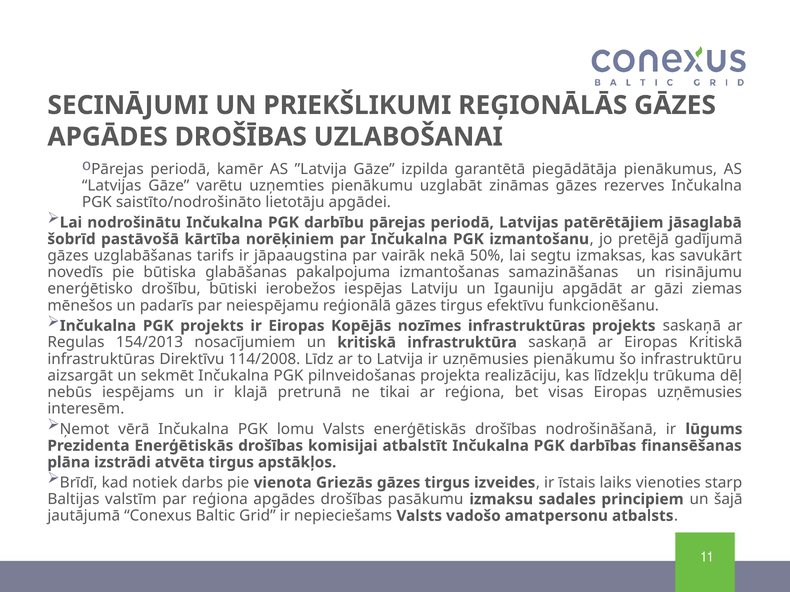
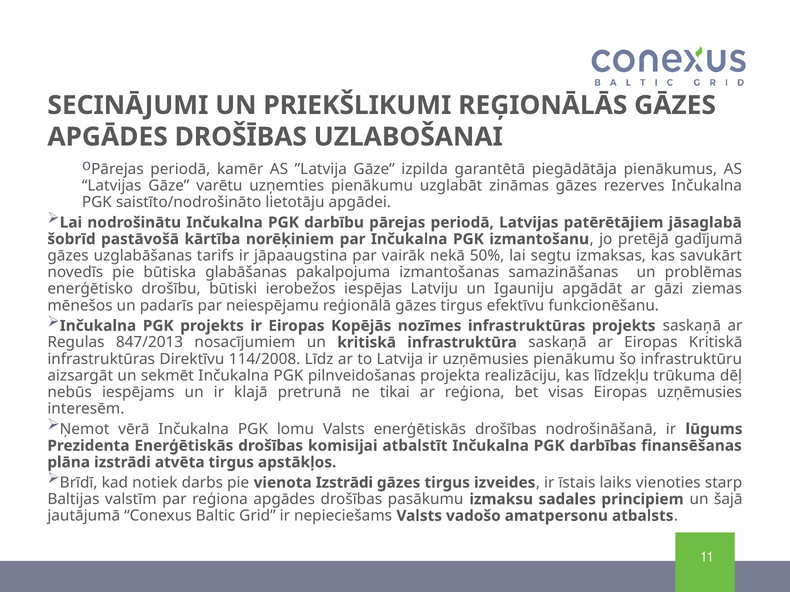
risinājumu: risinājumu -> problēmas
154/2013: 154/2013 -> 847/2013
vienota Griezās: Griezās -> Izstrādi
